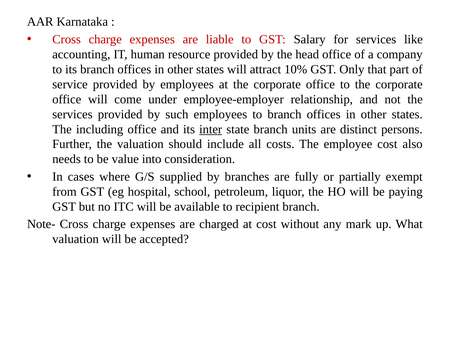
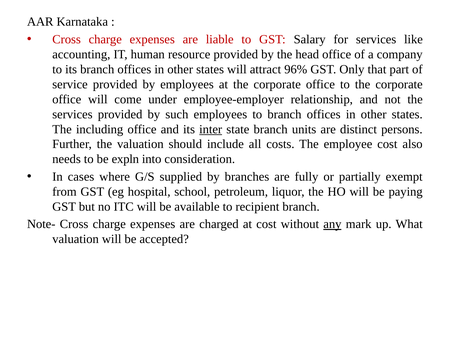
10%: 10% -> 96%
value: value -> expln
any underline: none -> present
